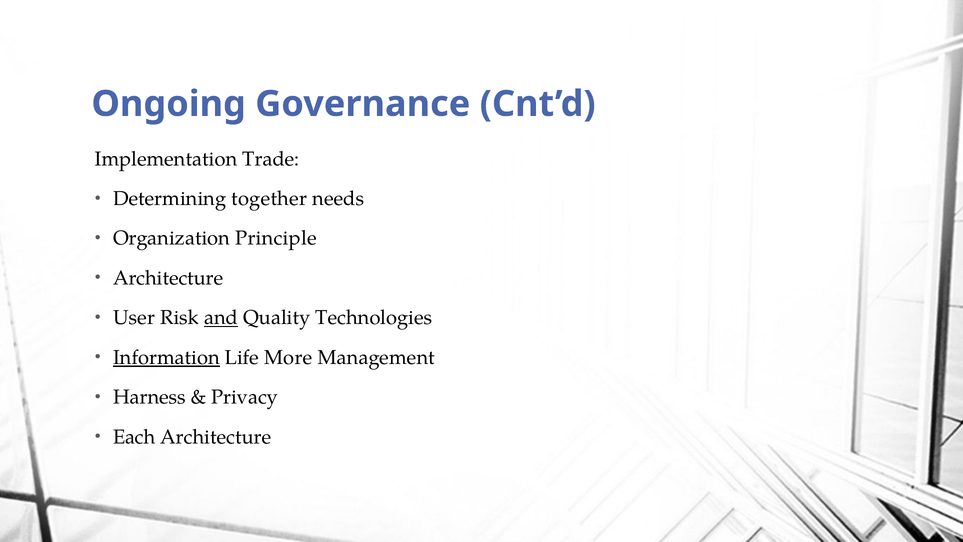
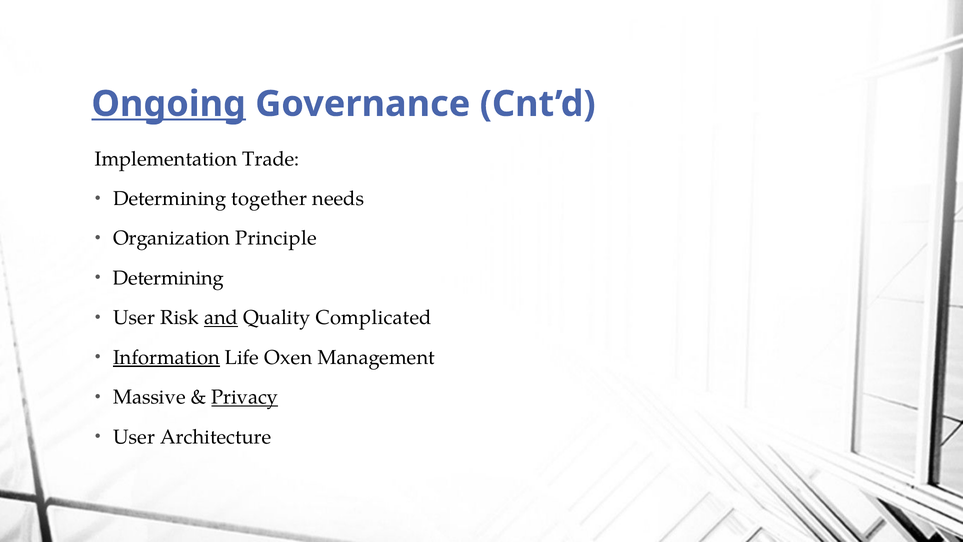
Ongoing underline: none -> present
Architecture at (168, 278): Architecture -> Determining
Technologies: Technologies -> Complicated
More: More -> Oxen
Harness: Harness -> Massive
Privacy underline: none -> present
Each at (134, 437): Each -> User
